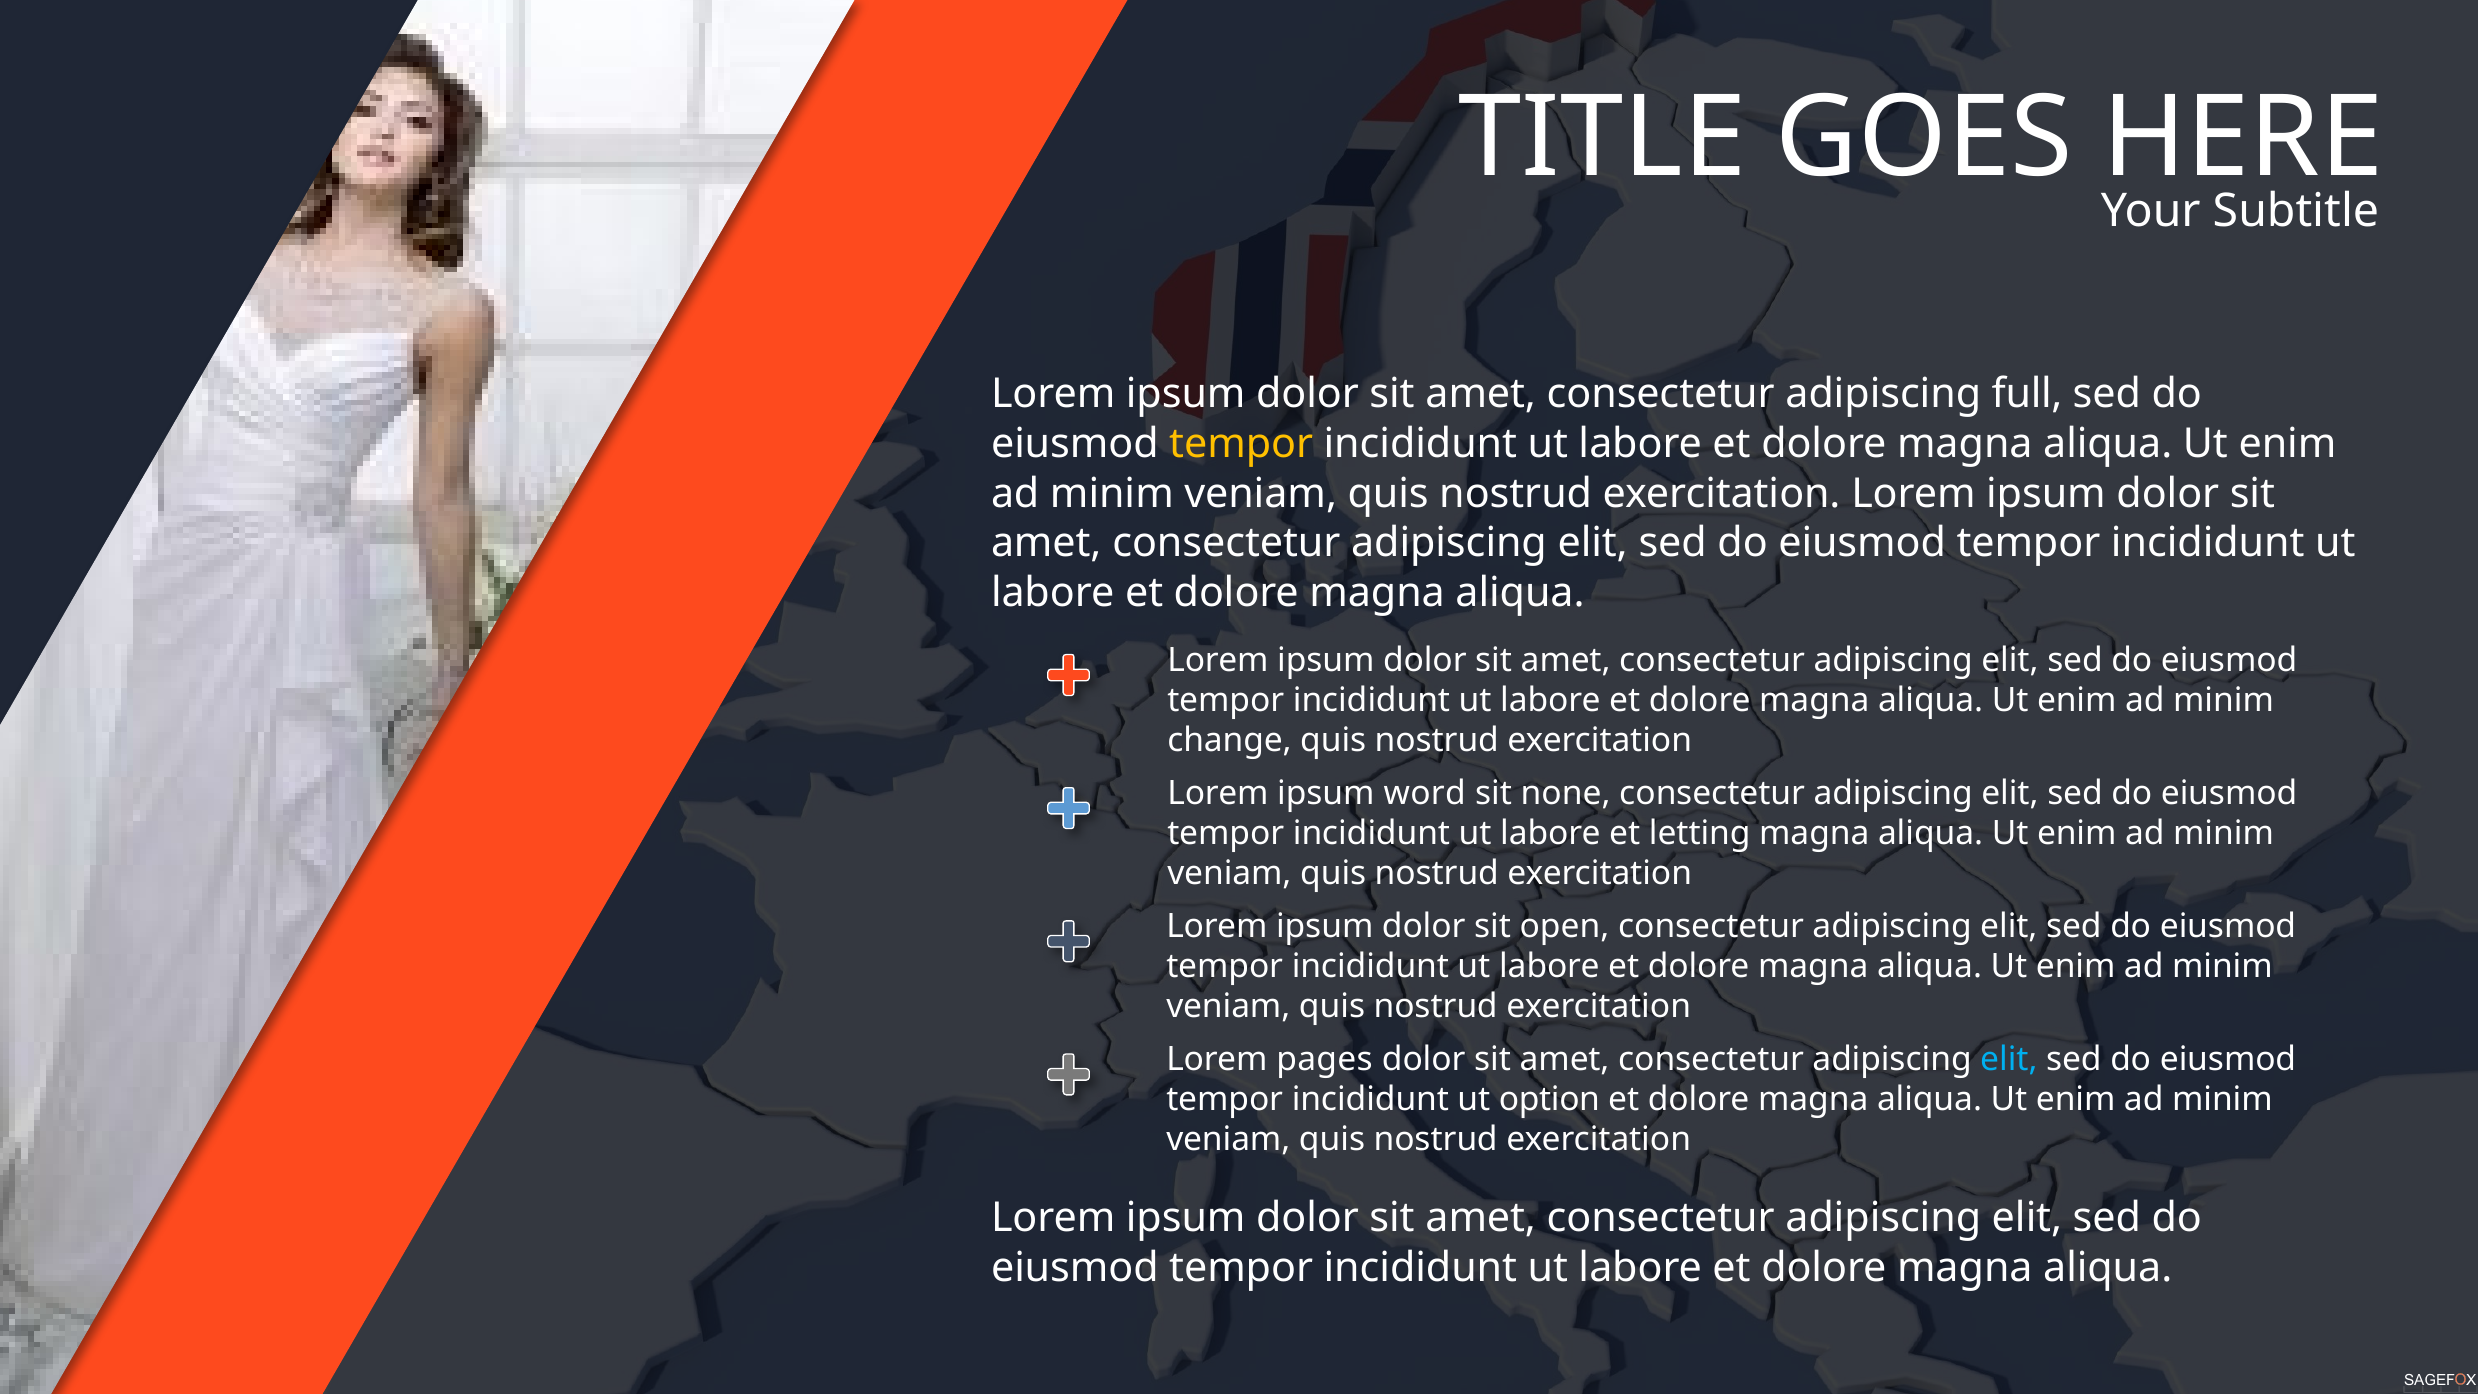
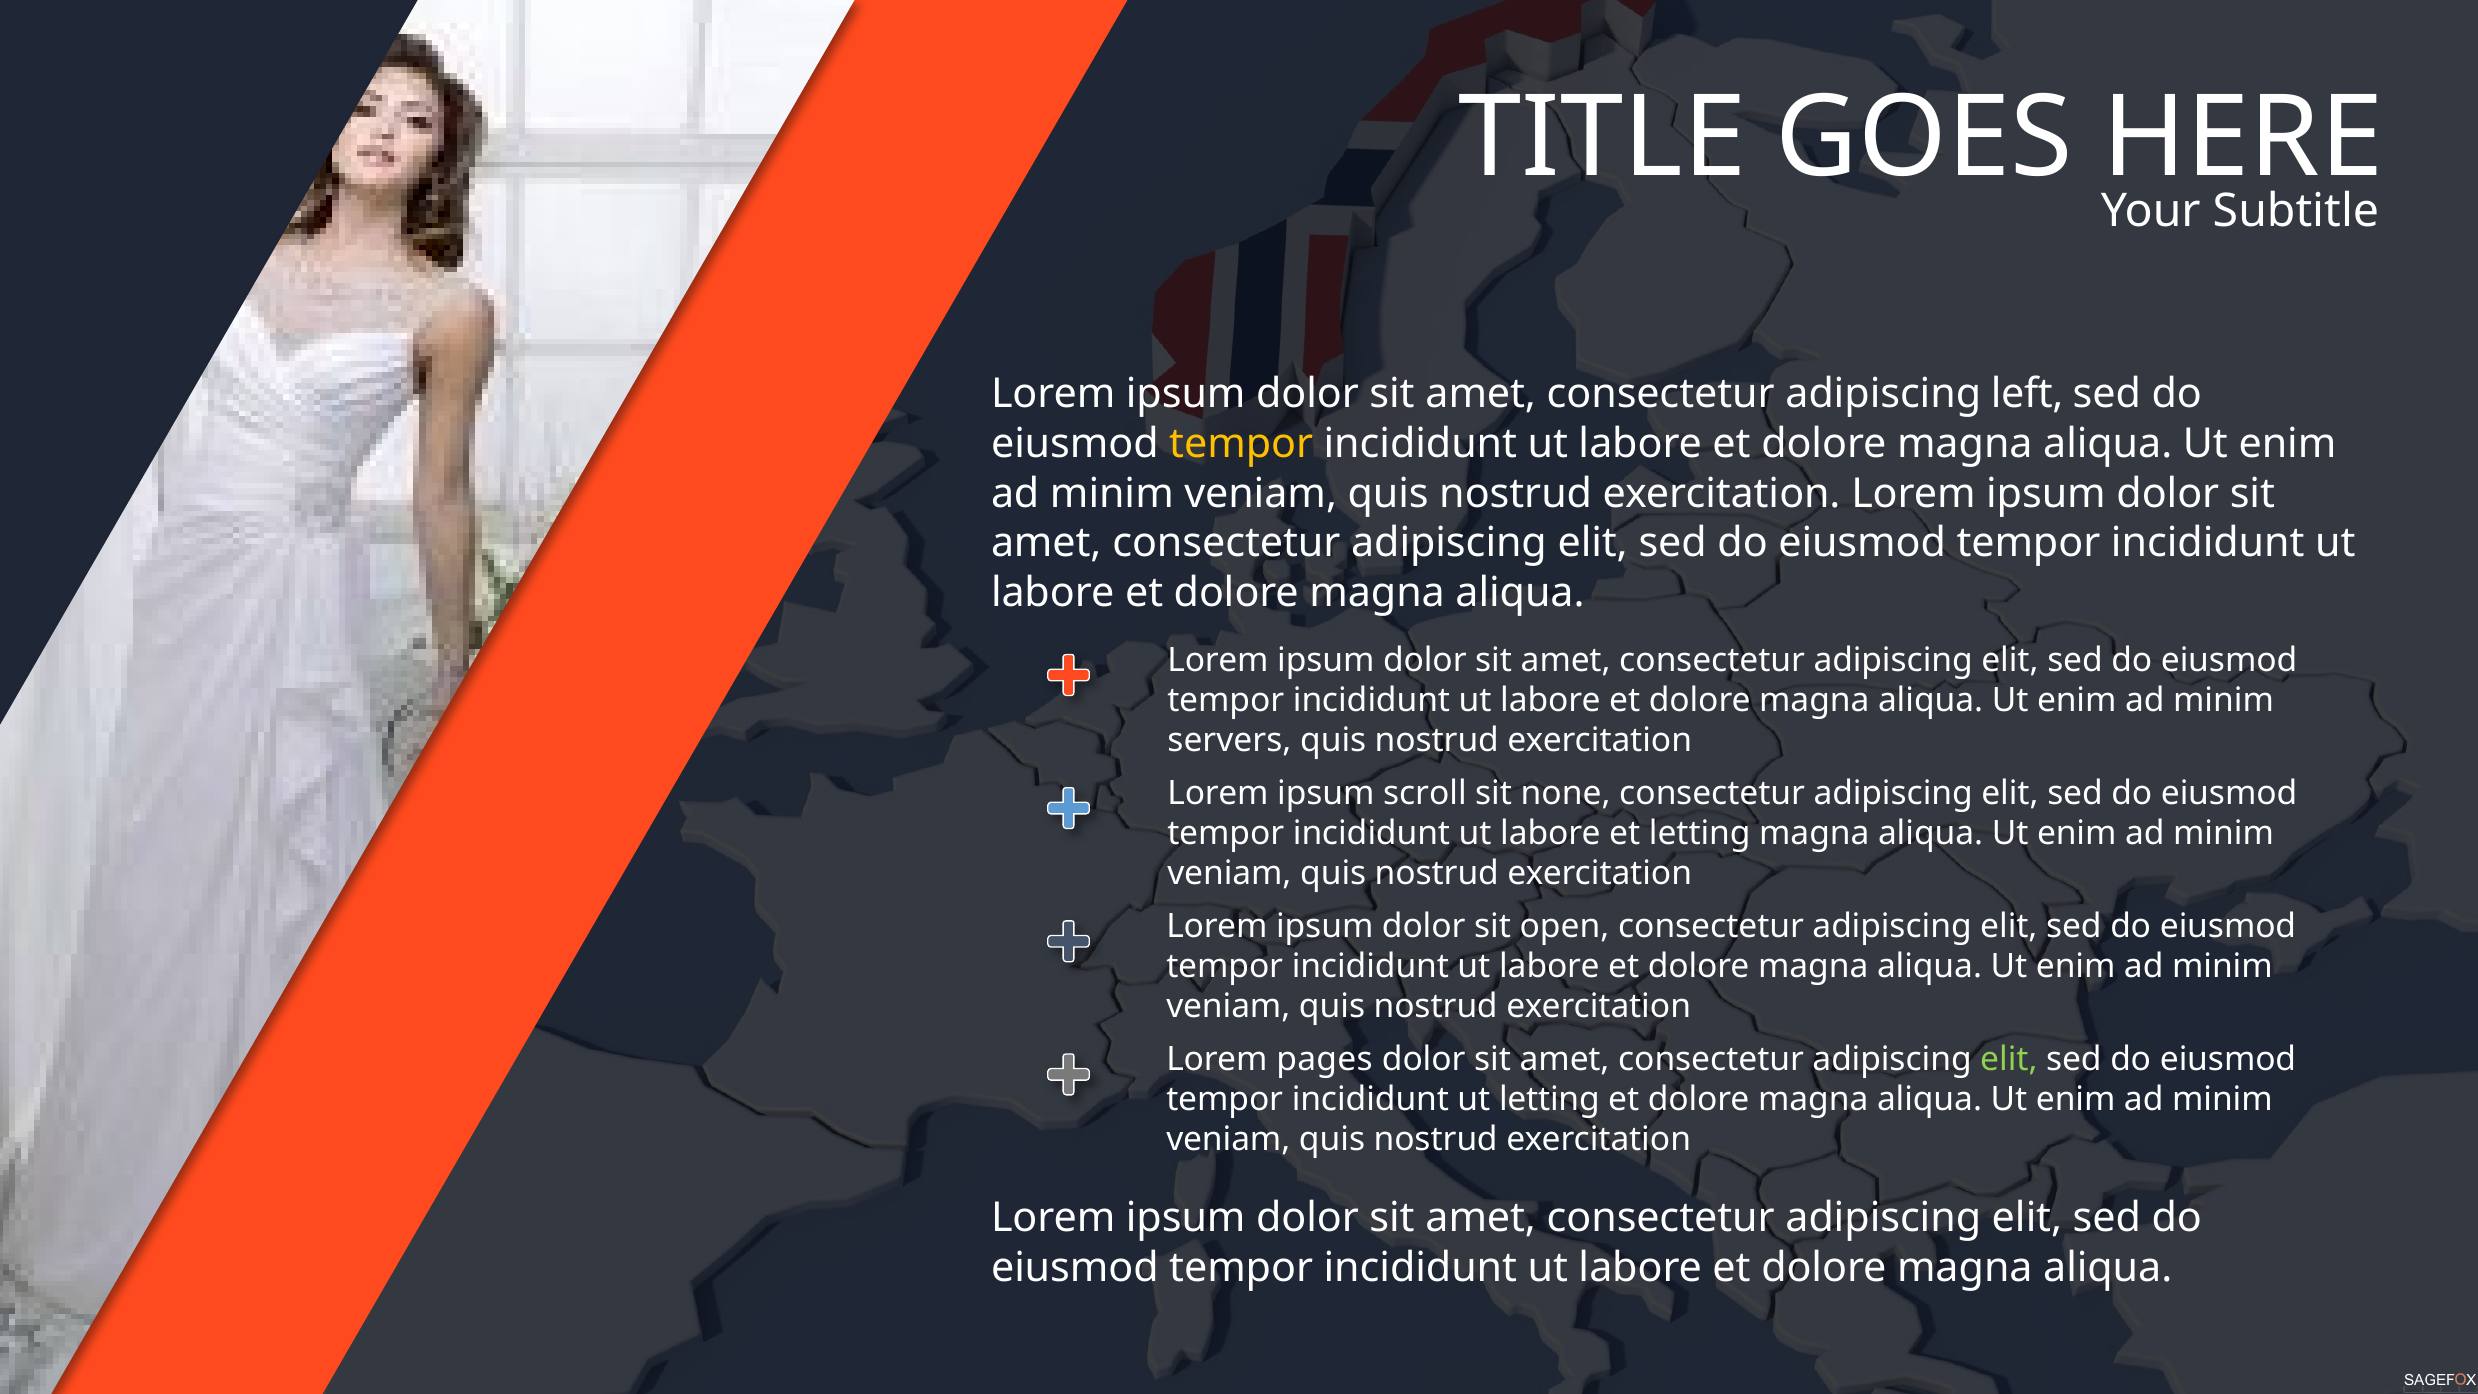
full: full -> left
change: change -> servers
word: word -> scroll
elit at (2009, 1059) colour: light blue -> light green
ut option: option -> letting
